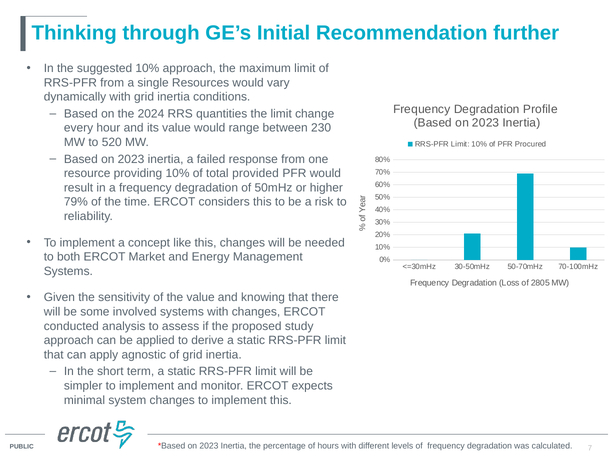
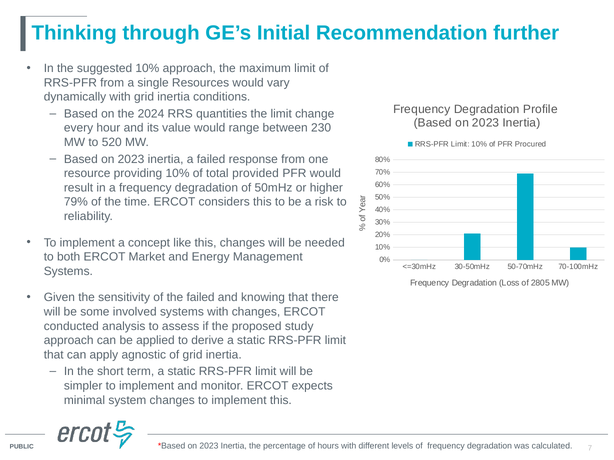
the value: value -> failed
